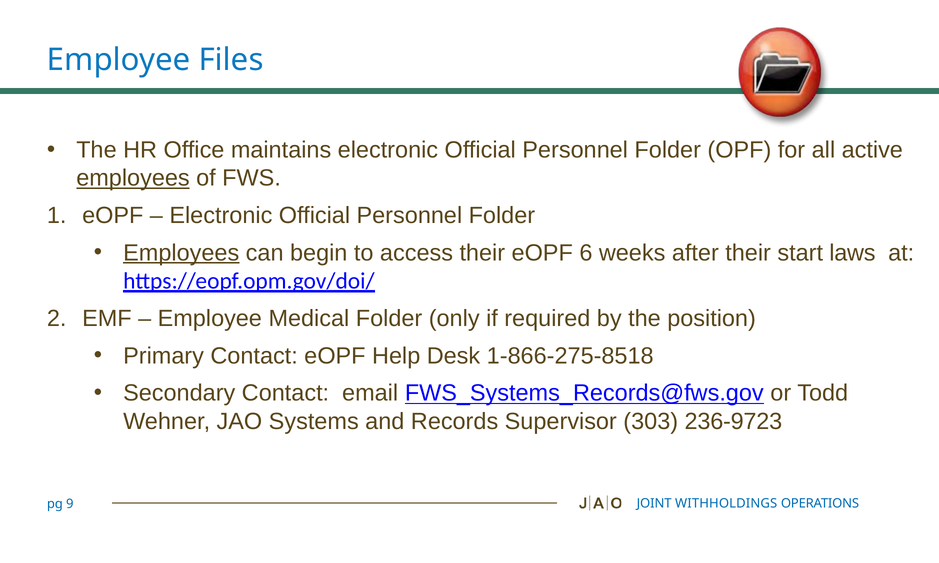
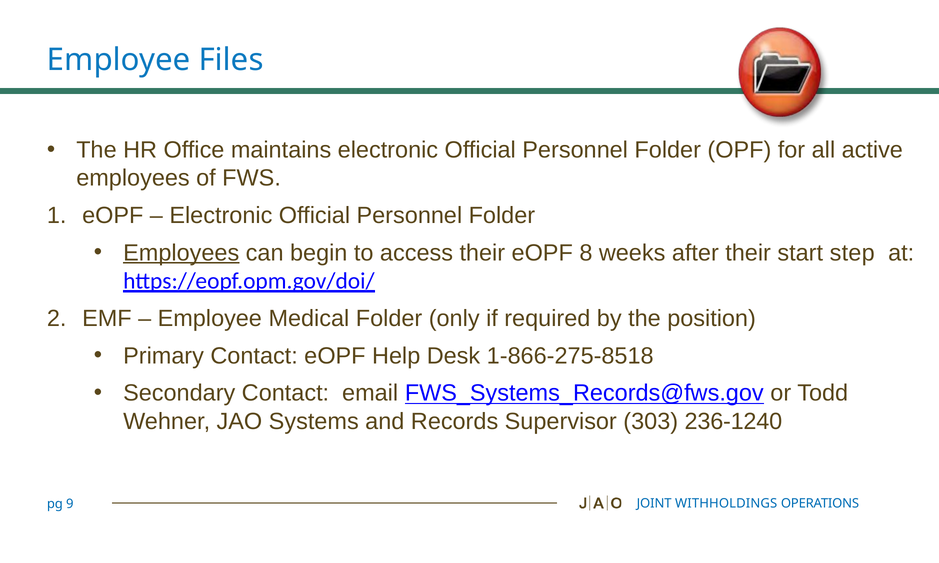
employees at (133, 178) underline: present -> none
6: 6 -> 8
laws: laws -> step
236-9723: 236-9723 -> 236-1240
